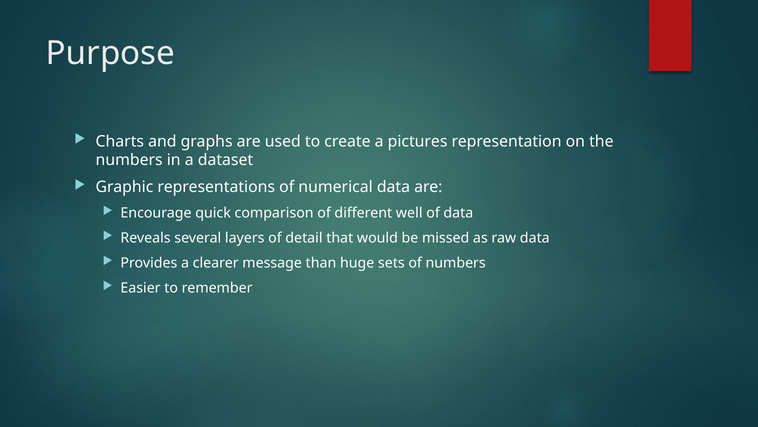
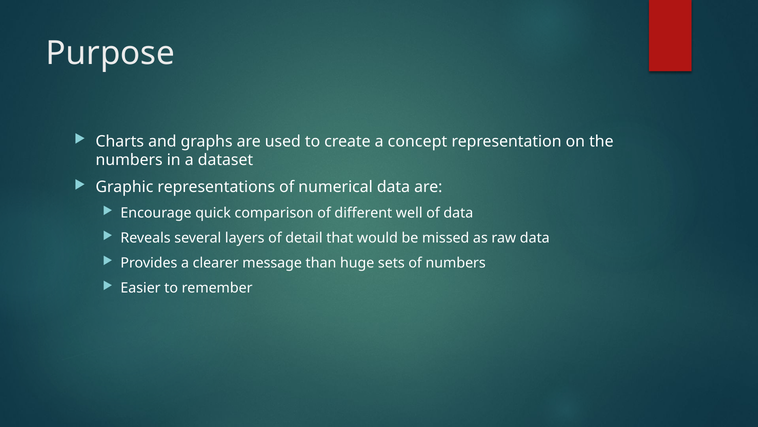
pictures: pictures -> concept
